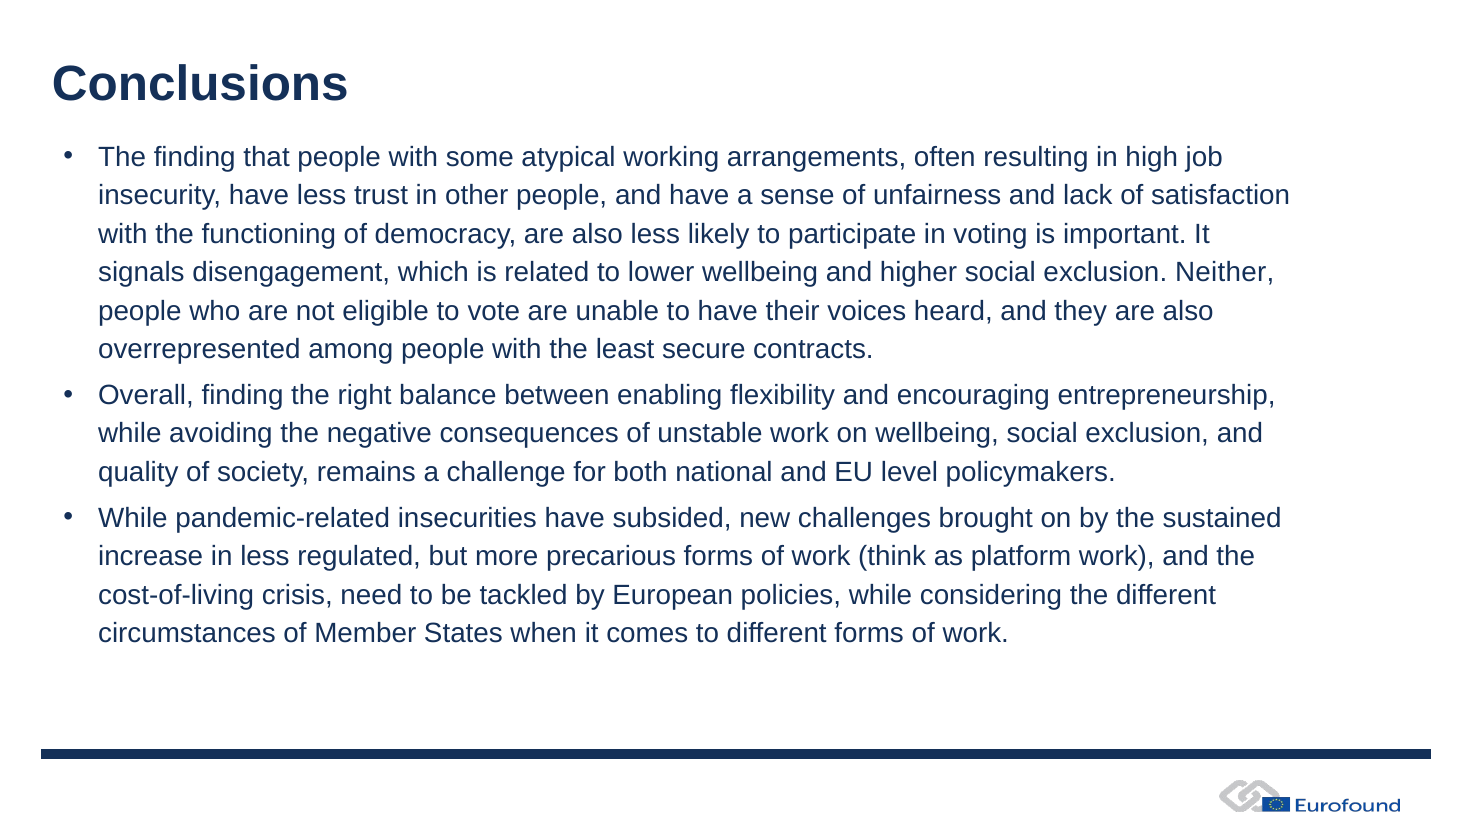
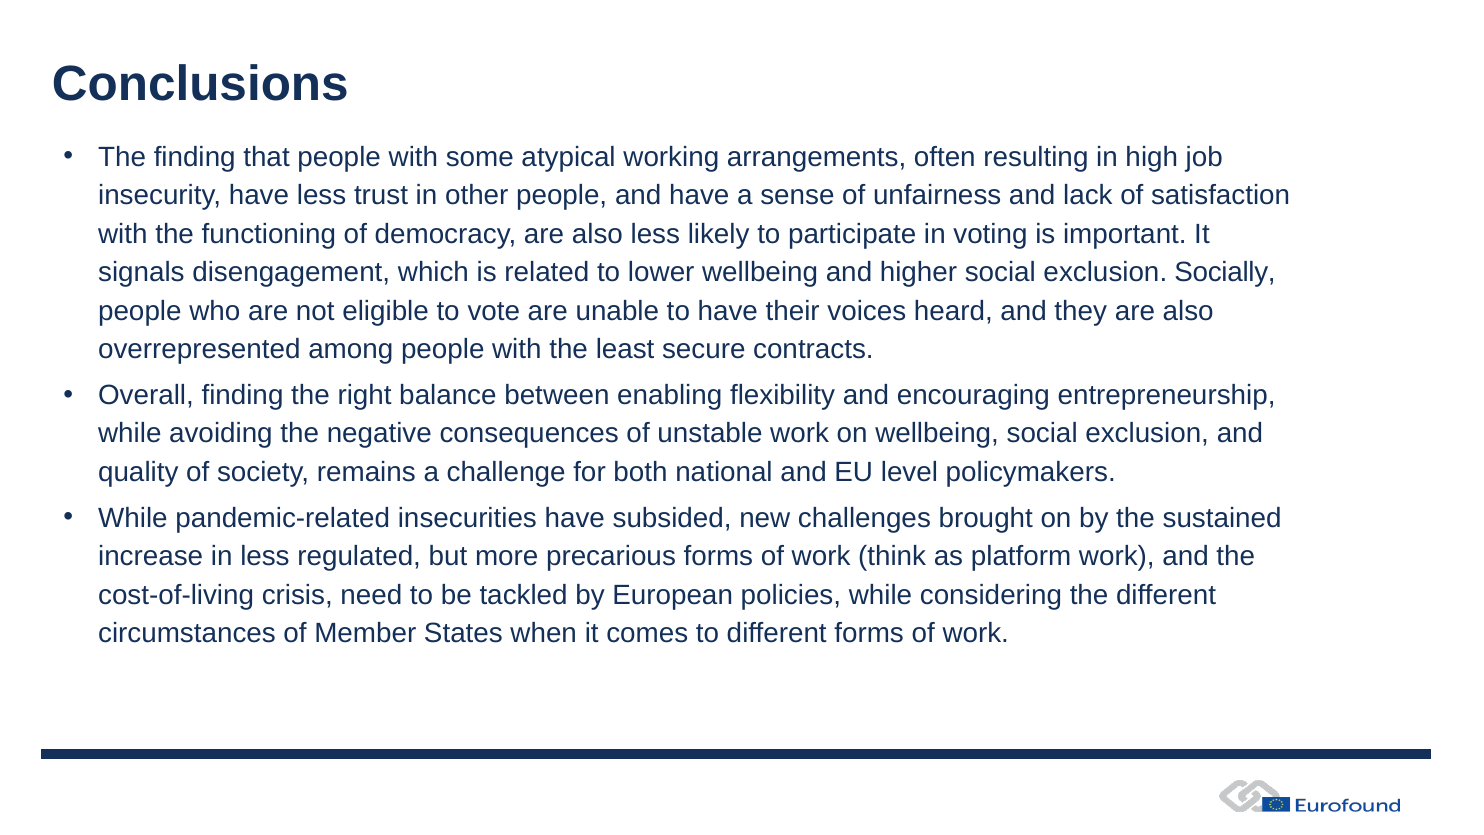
Neither: Neither -> Socially
